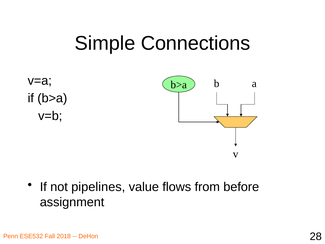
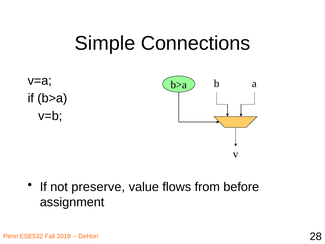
pipelines: pipelines -> preserve
